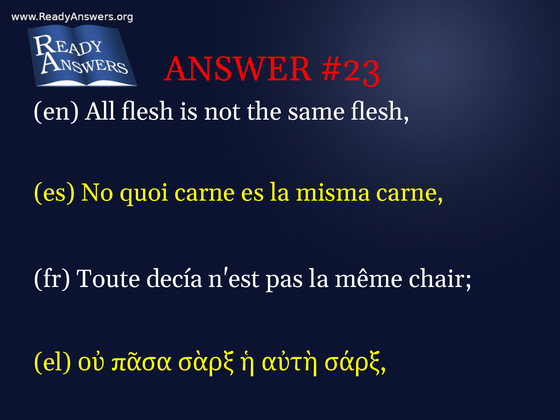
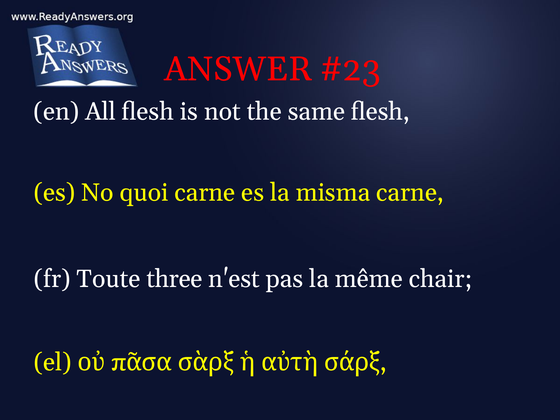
decía: decía -> three
